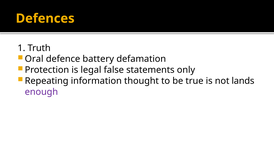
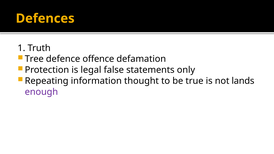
Oral: Oral -> Tree
battery: battery -> offence
